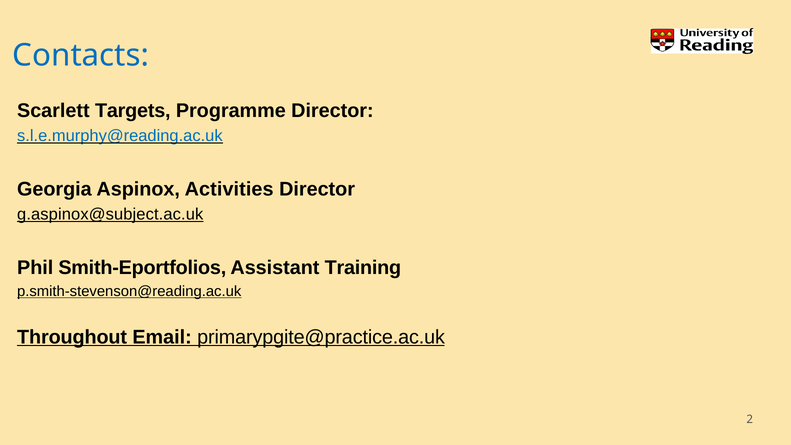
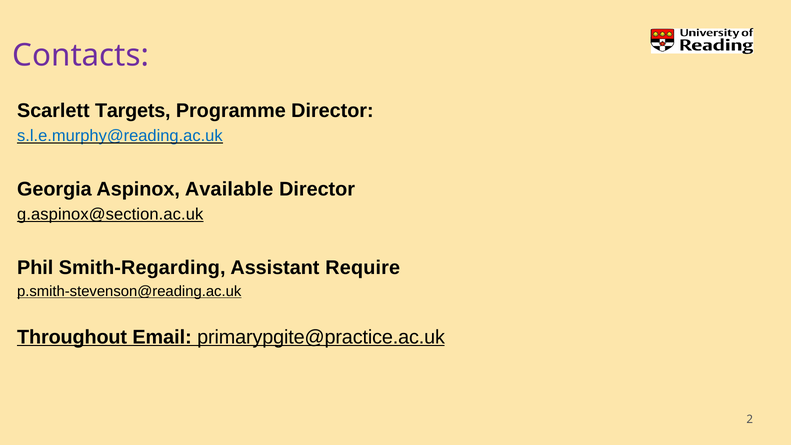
Contacts colour: blue -> purple
Activities: Activities -> Available
g.aspinox@subject.ac.uk: g.aspinox@subject.ac.uk -> g.aspinox@section.ac.uk
Smith-Eportfolios: Smith-Eportfolios -> Smith-Regarding
Training: Training -> Require
